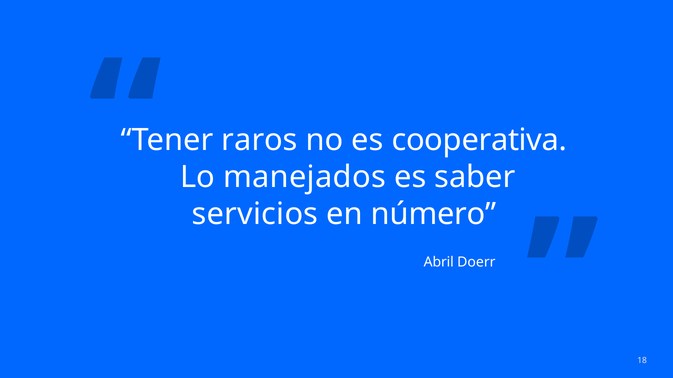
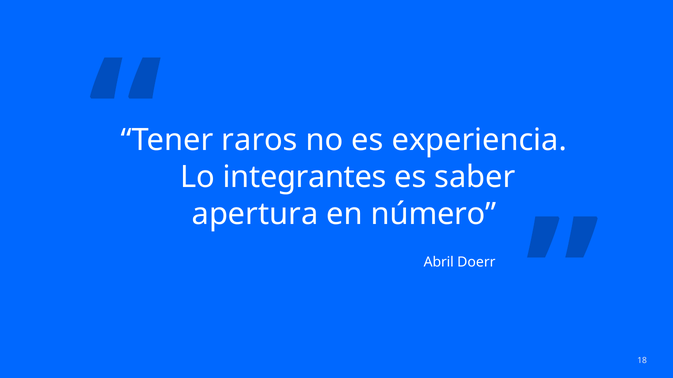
cooperativa: cooperativa -> experiencia
manejados: manejados -> integrantes
servicios: servicios -> apertura
